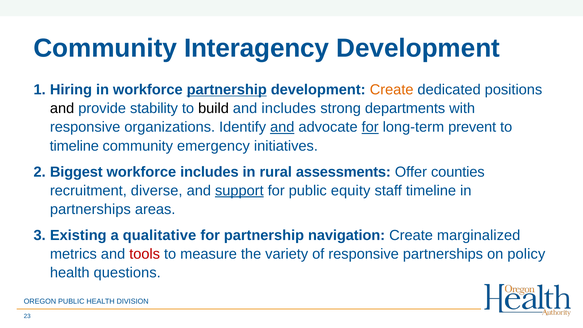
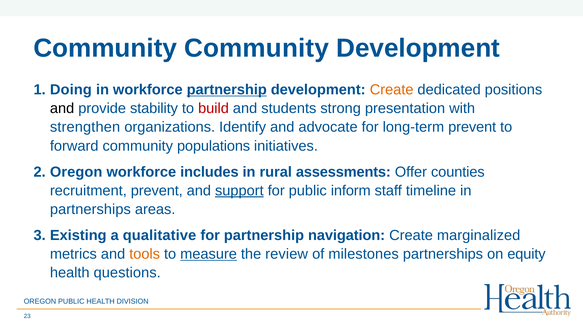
Community Interagency: Interagency -> Community
Hiring: Hiring -> Doing
build colour: black -> red
and includes: includes -> students
departments: departments -> presentation
responsive at (85, 127): responsive -> strengthen
and at (282, 127) underline: present -> none
for at (370, 127) underline: present -> none
timeline at (74, 146): timeline -> forward
emergency: emergency -> populations
Biggest at (76, 172): Biggest -> Oregon
recruitment diverse: diverse -> prevent
equity: equity -> inform
tools colour: red -> orange
measure underline: none -> present
variety: variety -> review
of responsive: responsive -> milestones
policy: policy -> equity
